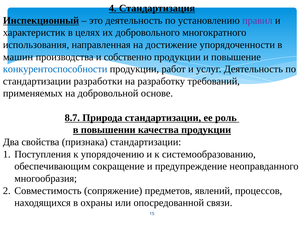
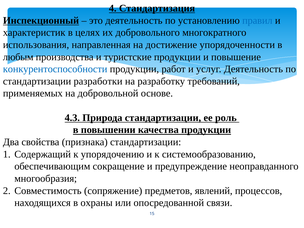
правил colour: purple -> blue
машин: машин -> любым
собственно: собственно -> туристские
8.7: 8.7 -> 4.3
Поступления: Поступления -> Содержащий
